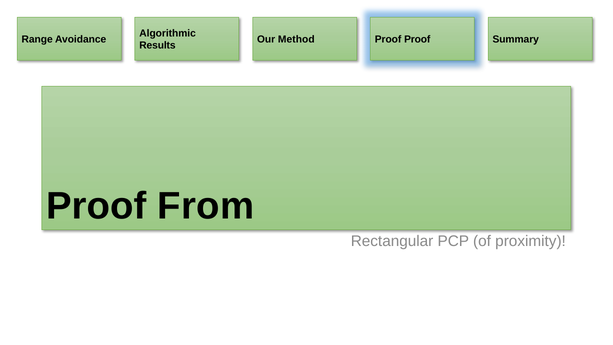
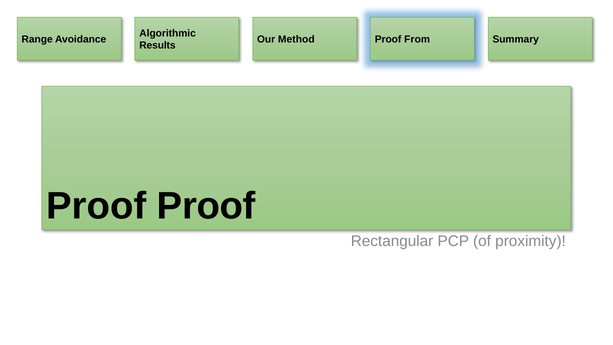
Proof Proof: Proof -> From
Proof From: From -> Proof
